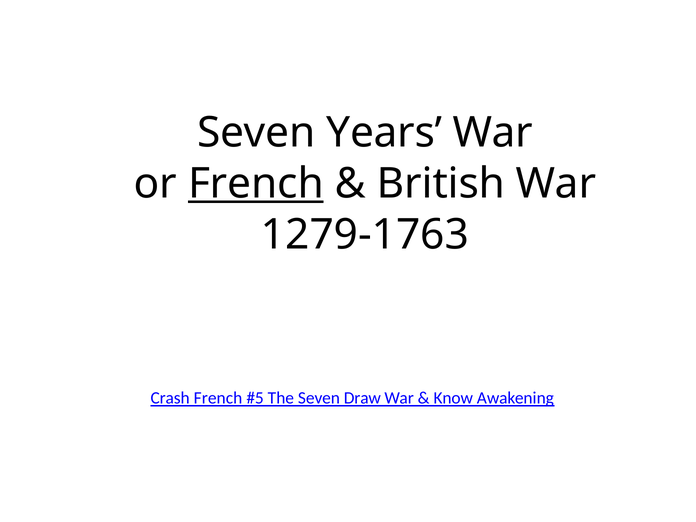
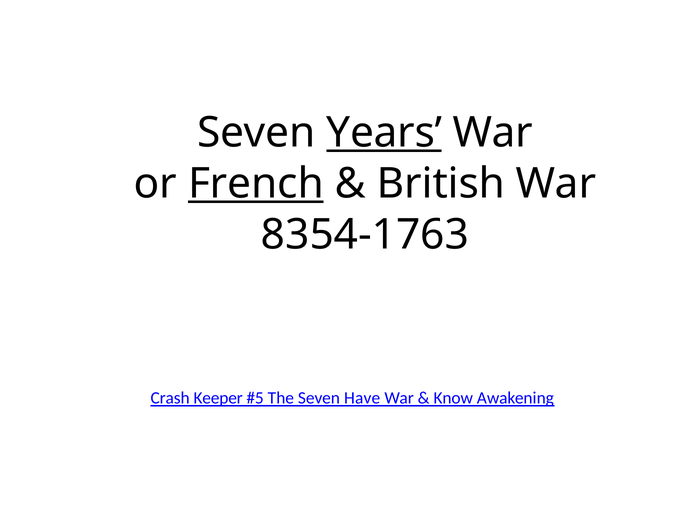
Years underline: none -> present
1279-1763: 1279-1763 -> 8354-1763
Crash French: French -> Keeper
Draw: Draw -> Have
